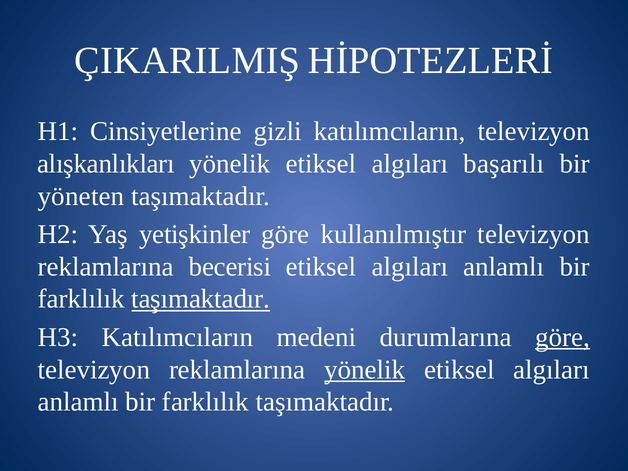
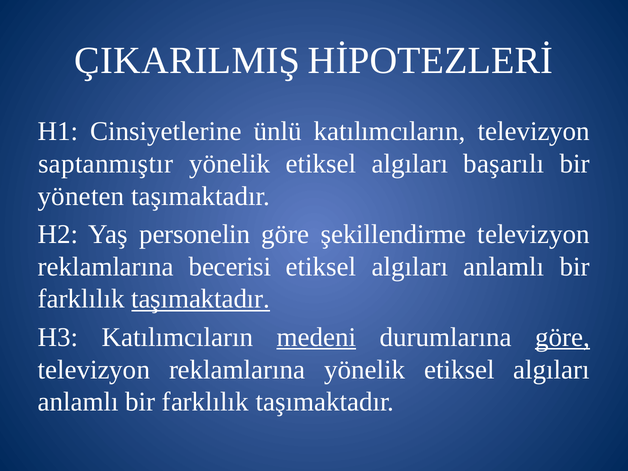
gizli: gizli -> ünlü
alışkanlıkları: alışkanlıkları -> saptanmıştır
yetişkinler: yetişkinler -> personelin
kullanılmıştır: kullanılmıştır -> şekillendirme
medeni underline: none -> present
yönelik at (365, 370) underline: present -> none
